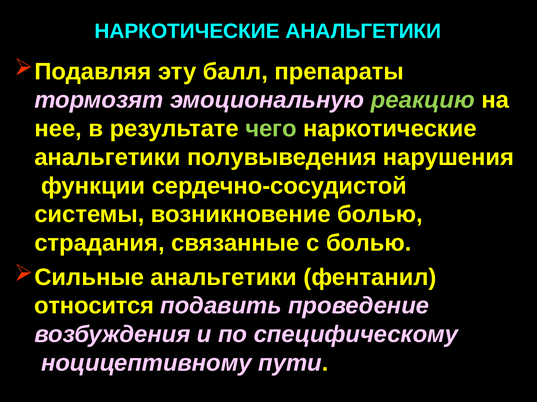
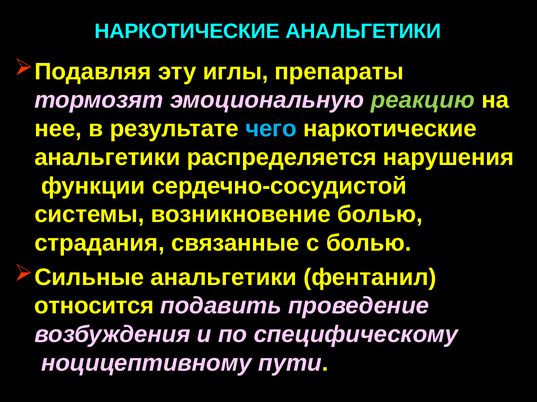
балл: балл -> иглы
чего colour: light green -> light blue
полувыведения: полувыведения -> распределяется
